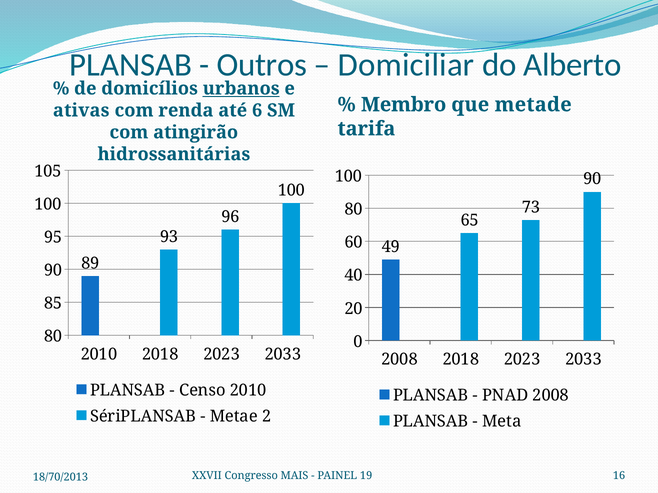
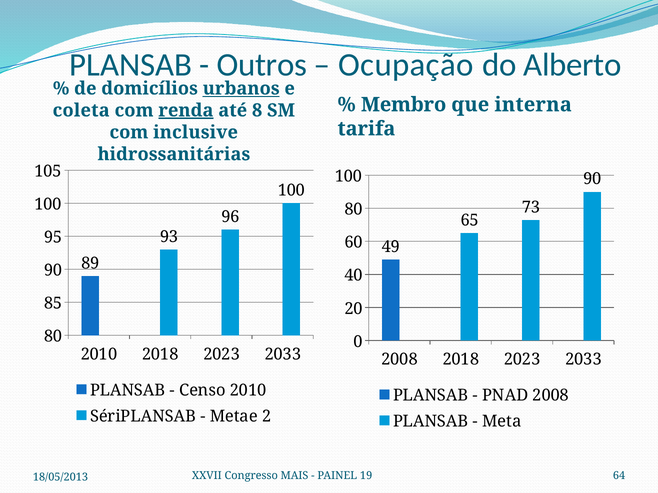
Domiciliar: Domiciliar -> Ocupação
metade: metade -> interna
ativas: ativas -> coleta
renda underline: none -> present
6: 6 -> 8
atingirão: atingirão -> inclusive
16: 16 -> 64
18/70/2013: 18/70/2013 -> 18/05/2013
